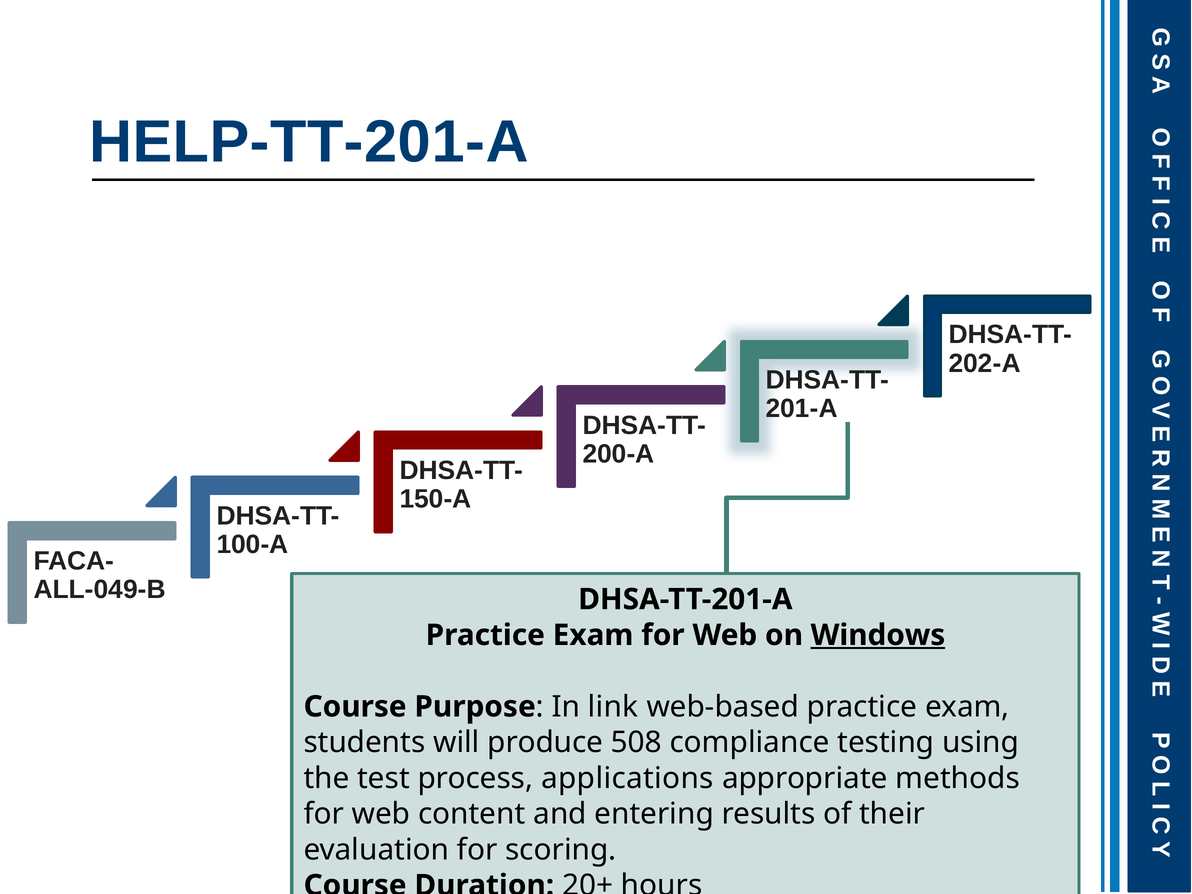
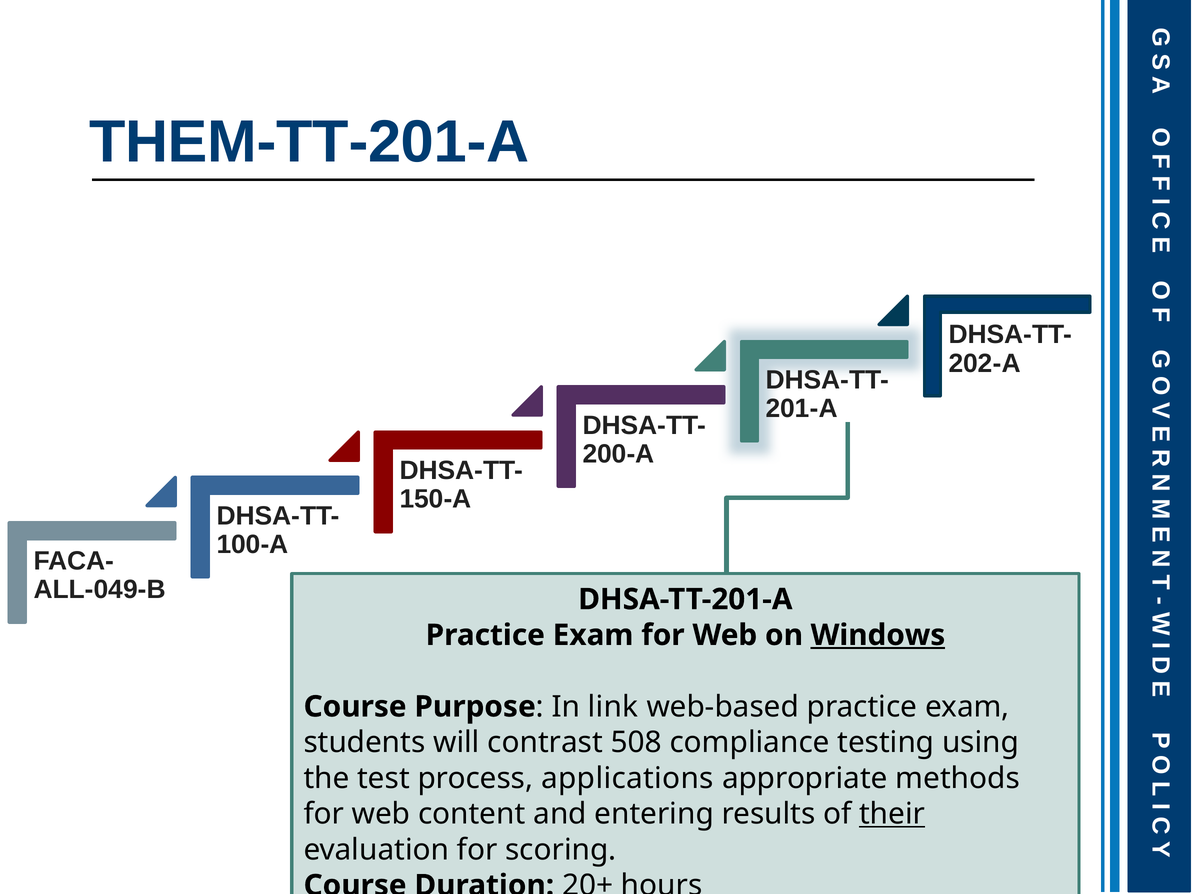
HELP-TT-201-A: HELP-TT-201-A -> THEM-TT-201-A
produce: produce -> contrast
their underline: none -> present
